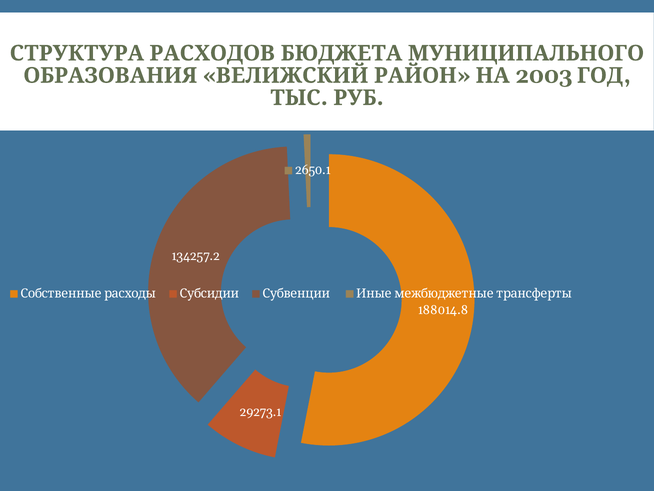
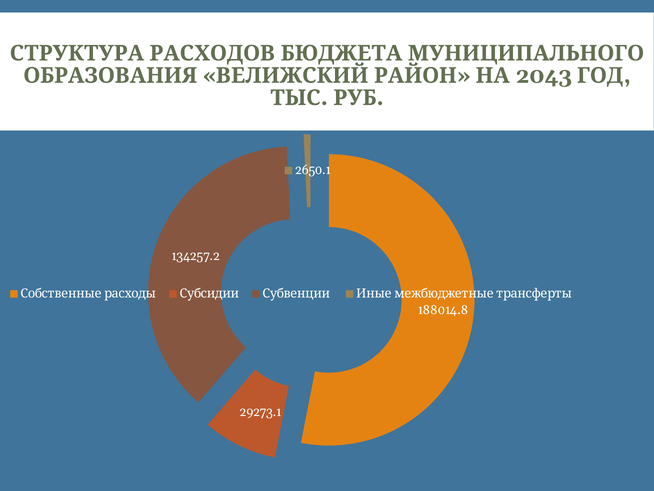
2003: 2003 -> 2043
